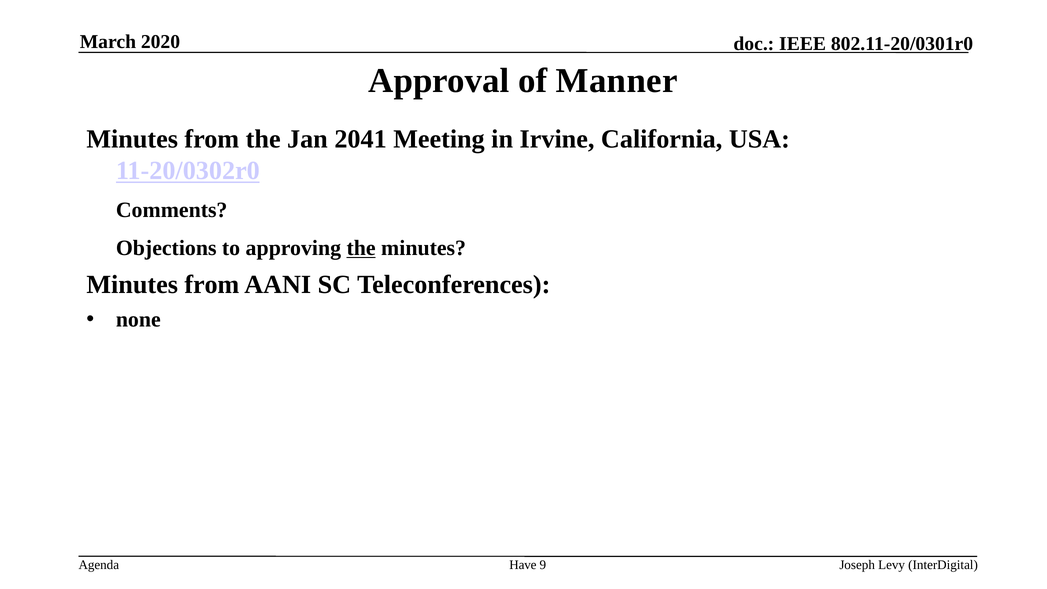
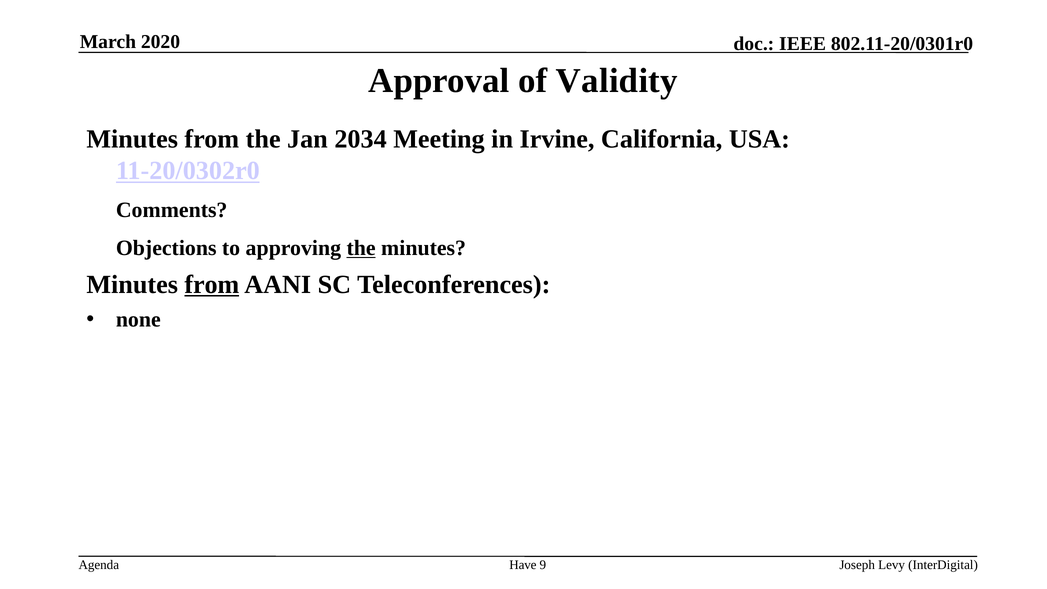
Manner: Manner -> Validity
2041: 2041 -> 2034
from at (212, 285) underline: none -> present
